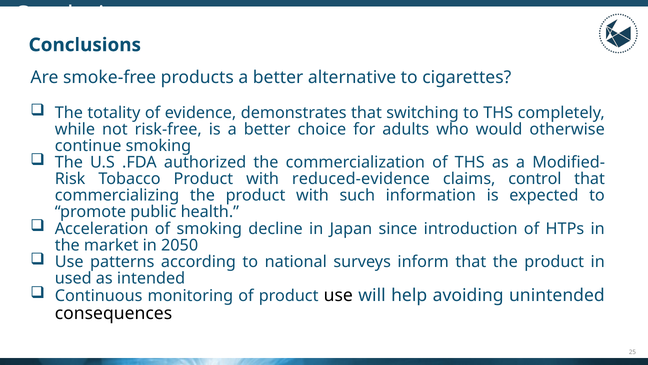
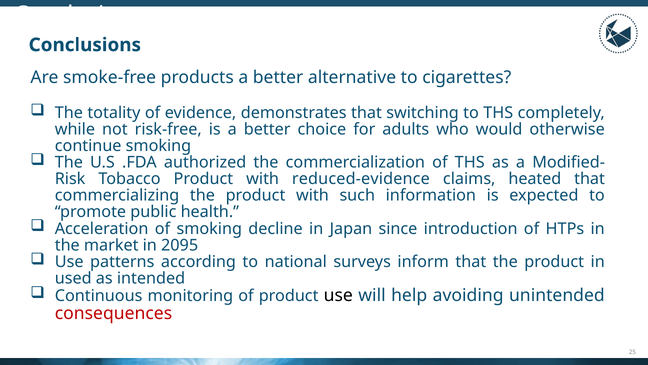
control: control -> heated
2050: 2050 -> 2095
consequences colour: black -> red
